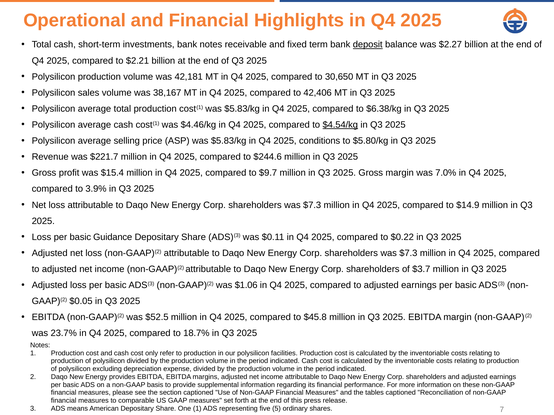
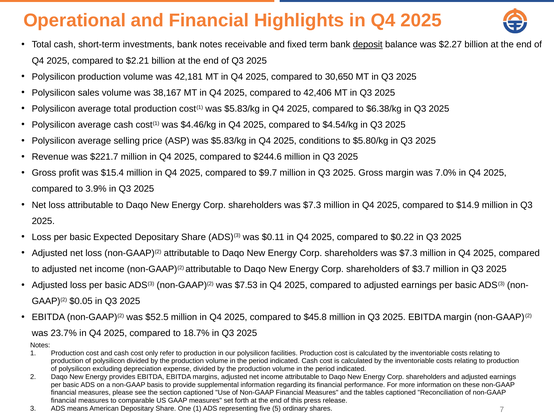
$4.54/kg underline: present -> none
Guidance: Guidance -> Expected
$1.06: $1.06 -> $7.53
